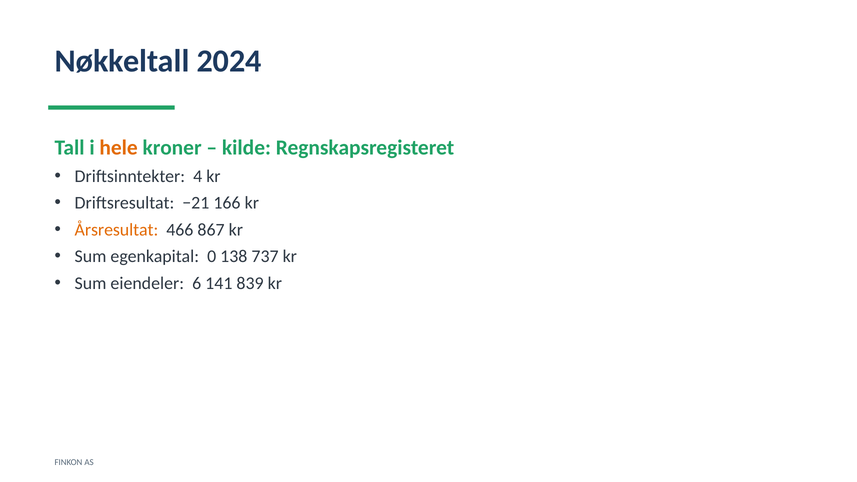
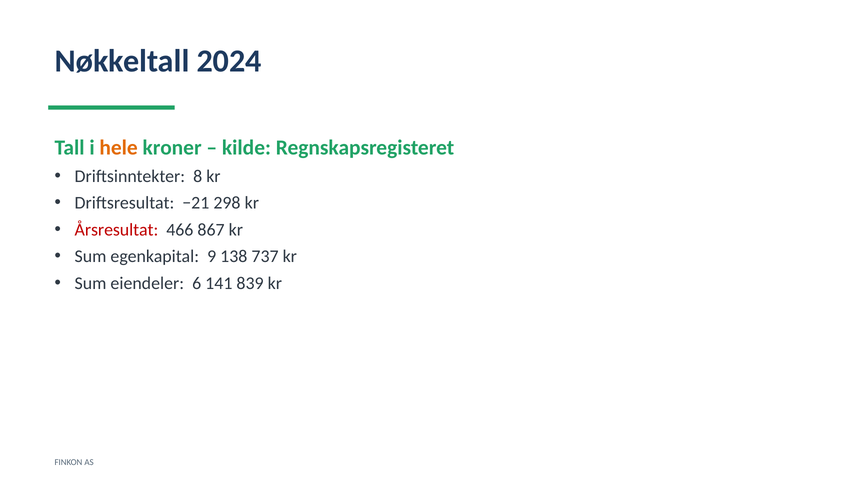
4: 4 -> 8
166: 166 -> 298
Årsresultat colour: orange -> red
0: 0 -> 9
